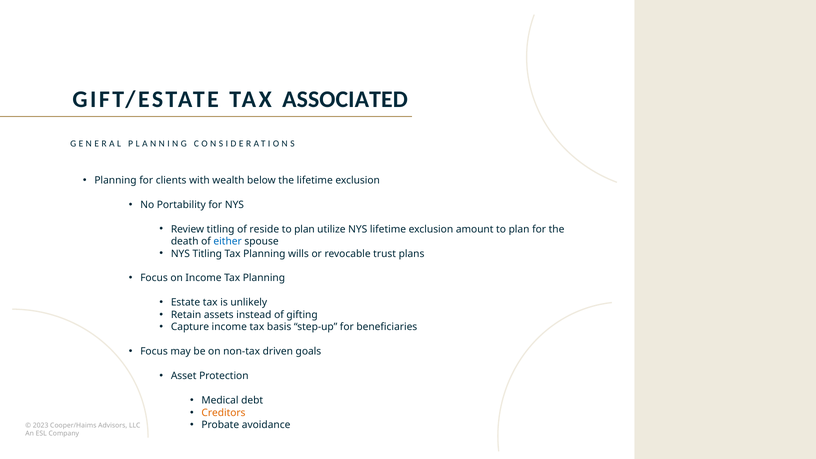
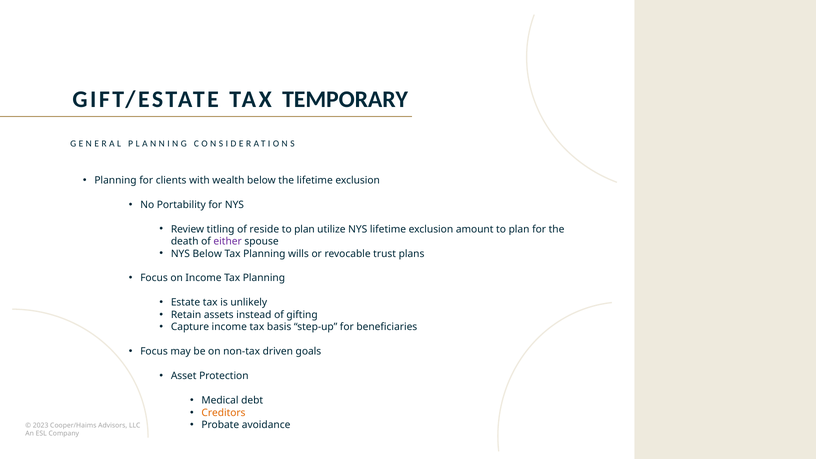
ASSOCIATED: ASSOCIATED -> TEMPORARY
either colour: blue -> purple
NYS Titling: Titling -> Below
